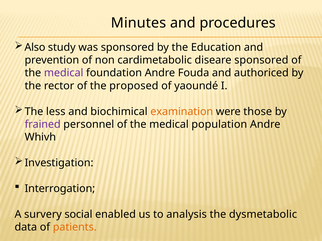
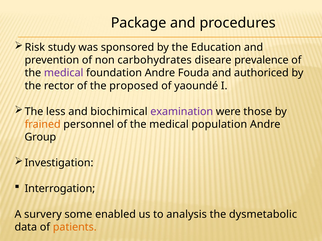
Minutes: Minutes -> Package
Also: Also -> Risk
cardimetabolic: cardimetabolic -> carbohydrates
diseare sponsored: sponsored -> prevalence
examination colour: orange -> purple
frained colour: purple -> orange
Whivh: Whivh -> Group
social: social -> some
